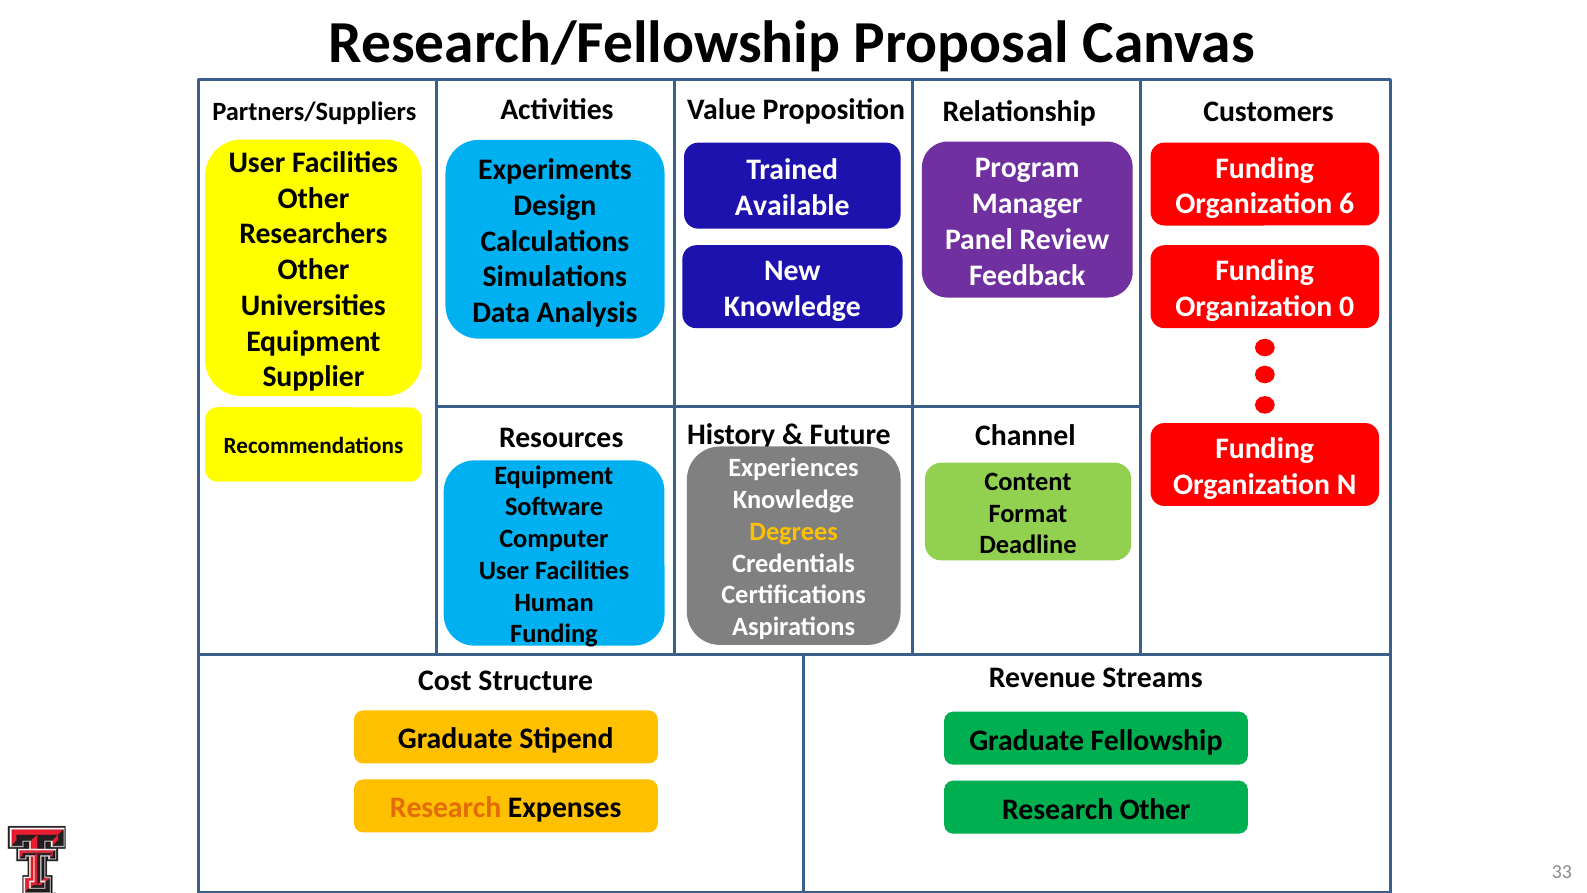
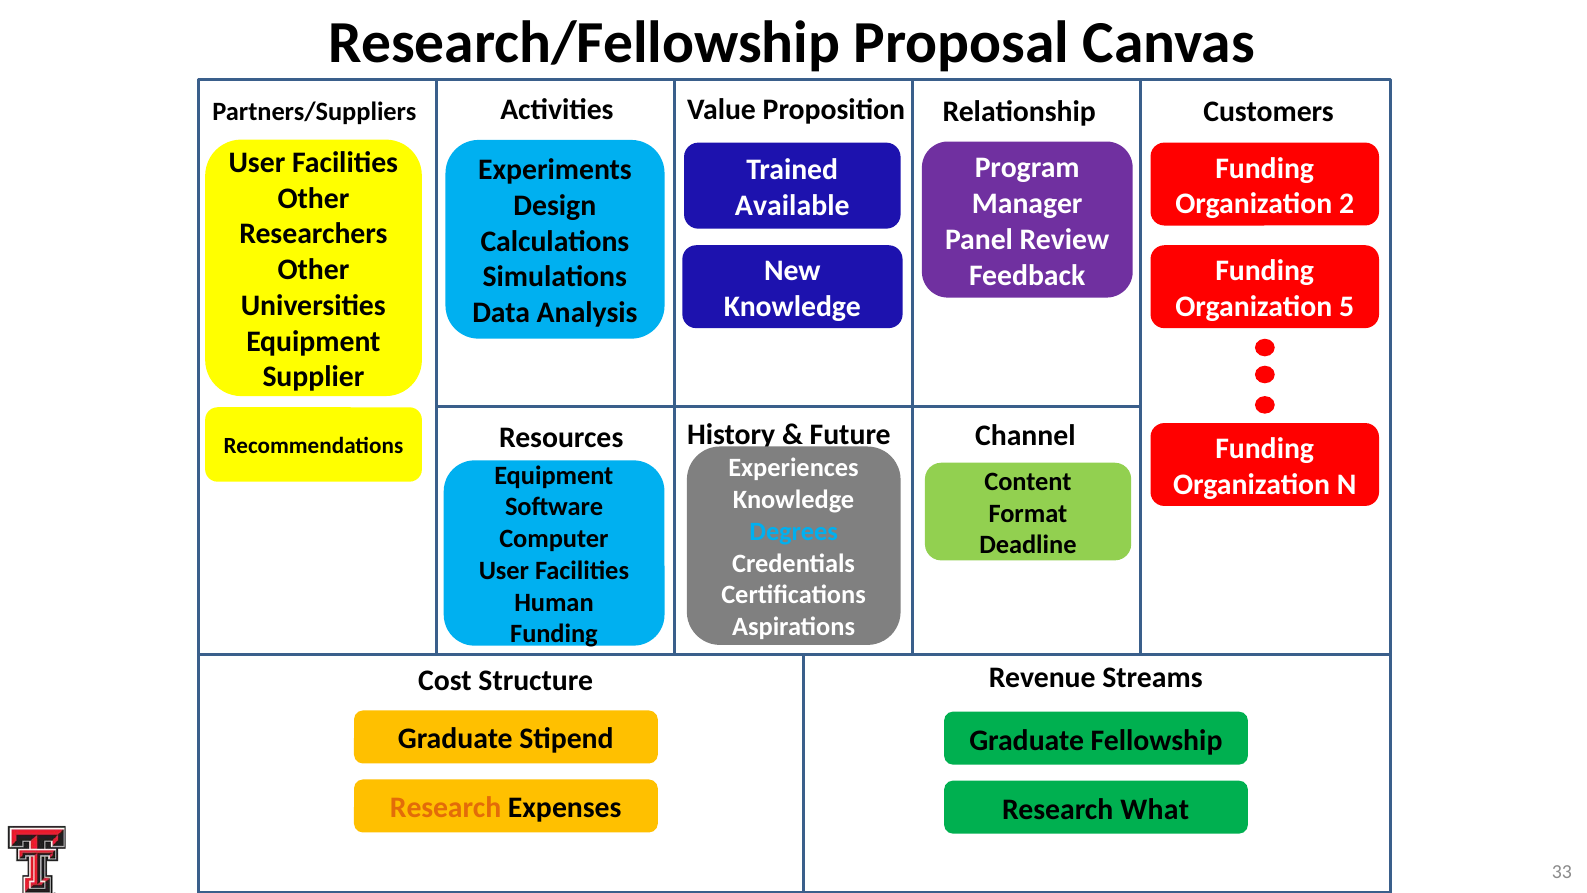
6: 6 -> 2
0: 0 -> 5
Degrees colour: yellow -> light blue
Research Other: Other -> What
